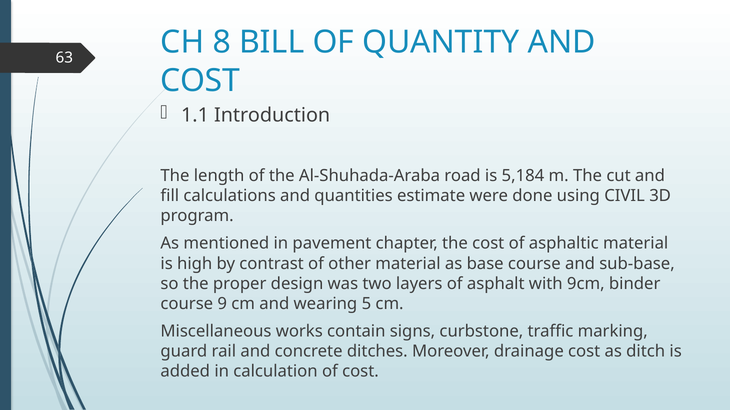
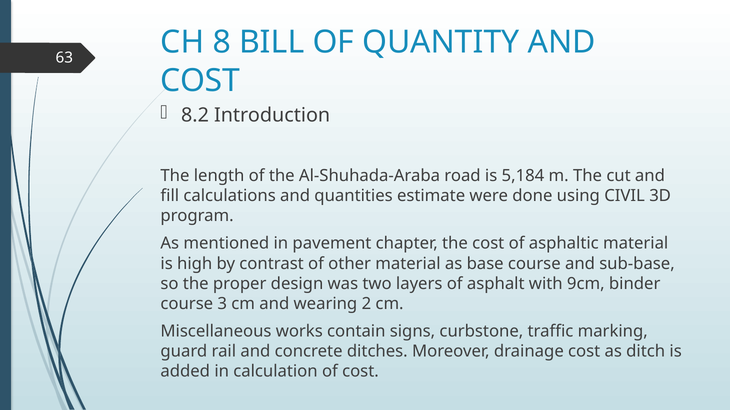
1.1: 1.1 -> 8.2
9: 9 -> 3
5: 5 -> 2
